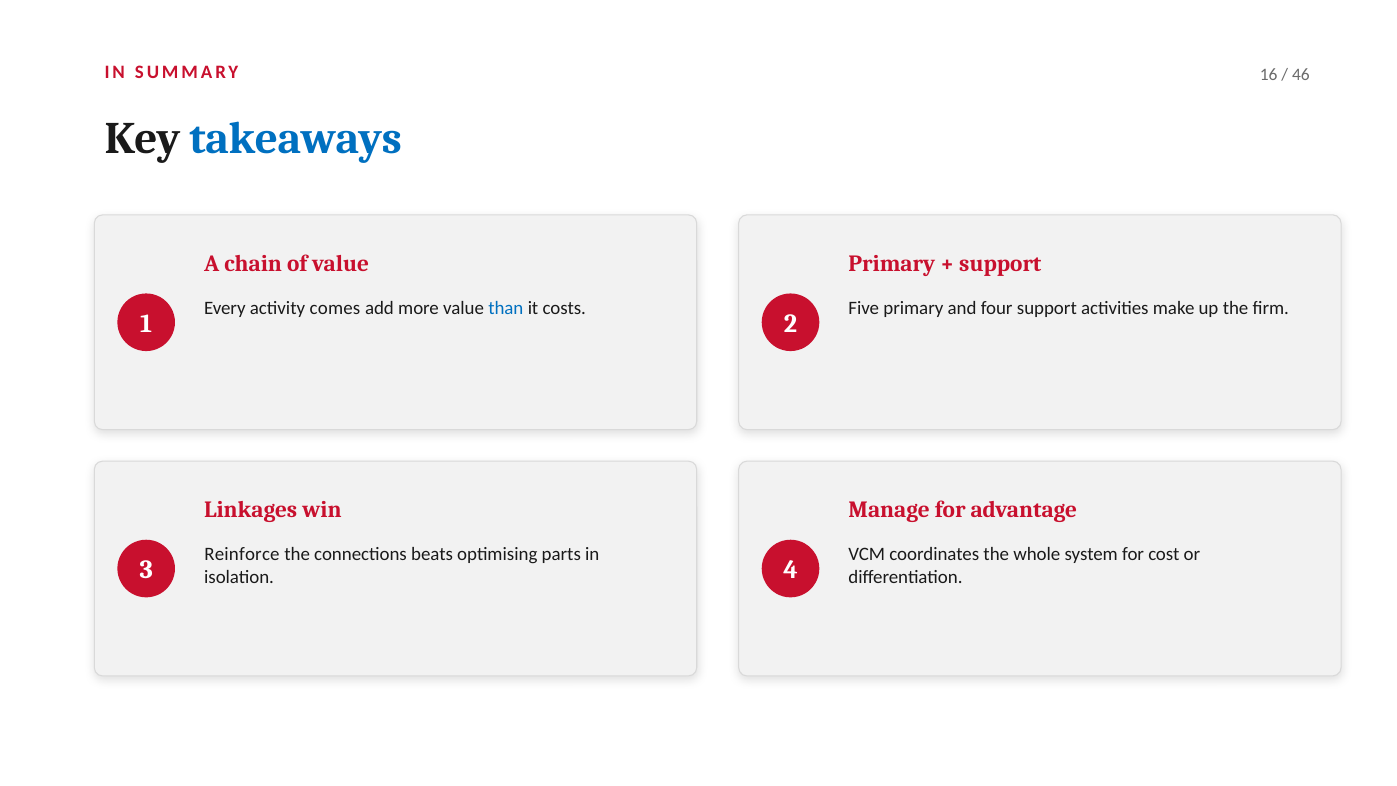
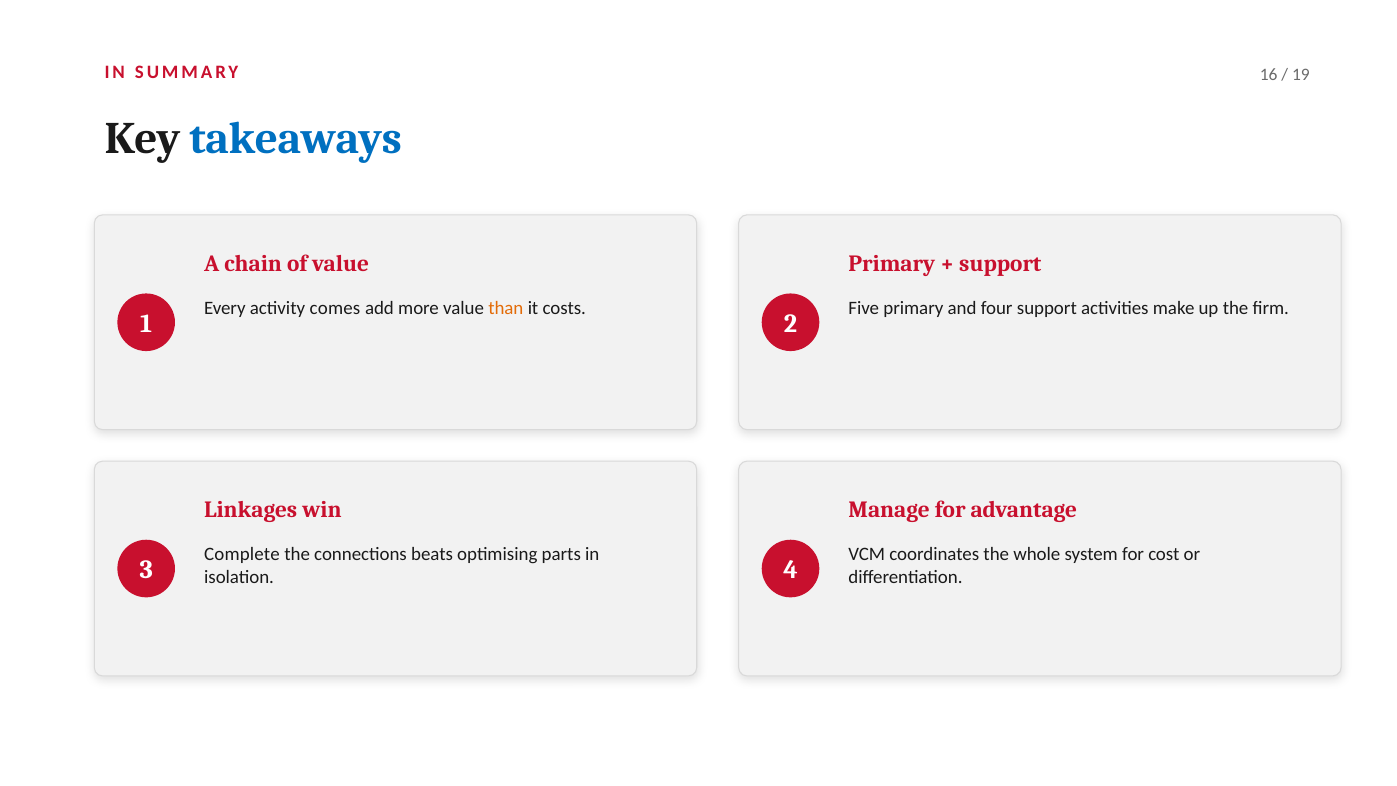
46: 46 -> 19
than colour: blue -> orange
Reinforce: Reinforce -> Complete
